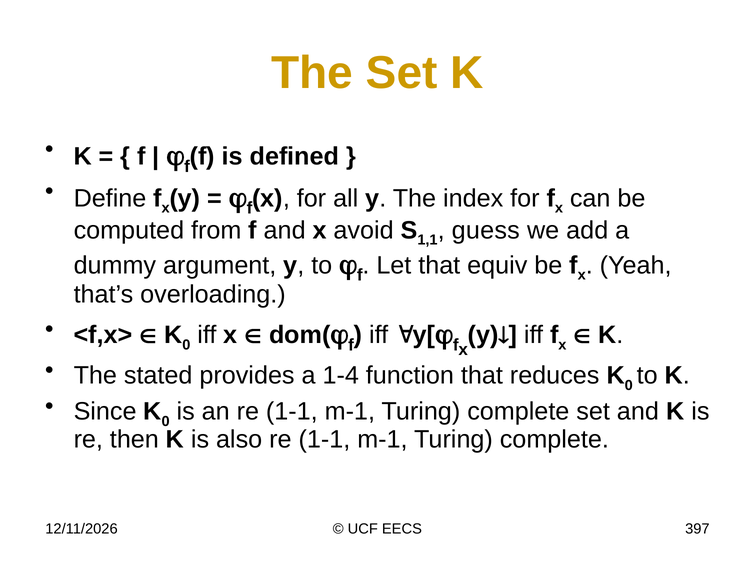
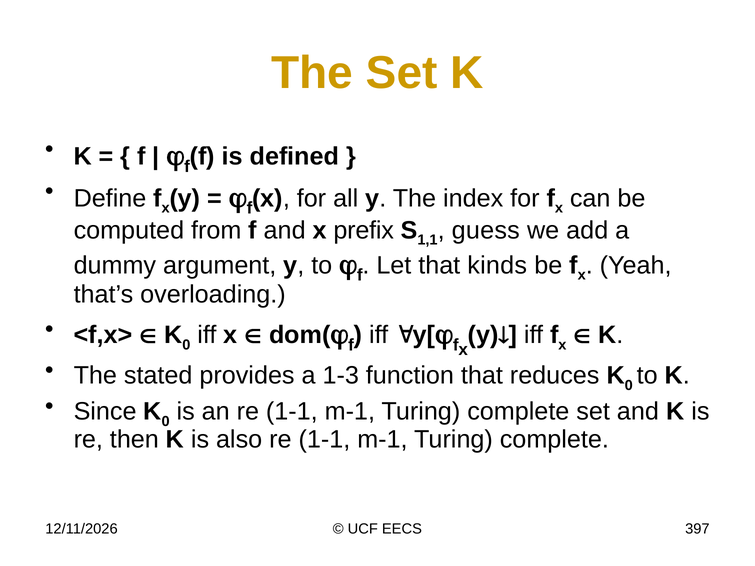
avoid: avoid -> prefix
equiv: equiv -> kinds
1-4: 1-4 -> 1-3
